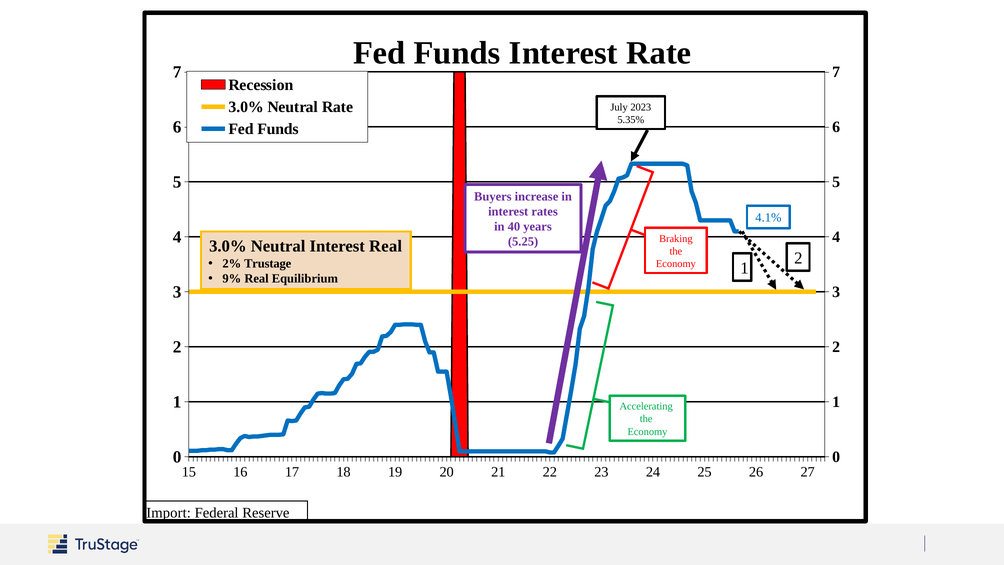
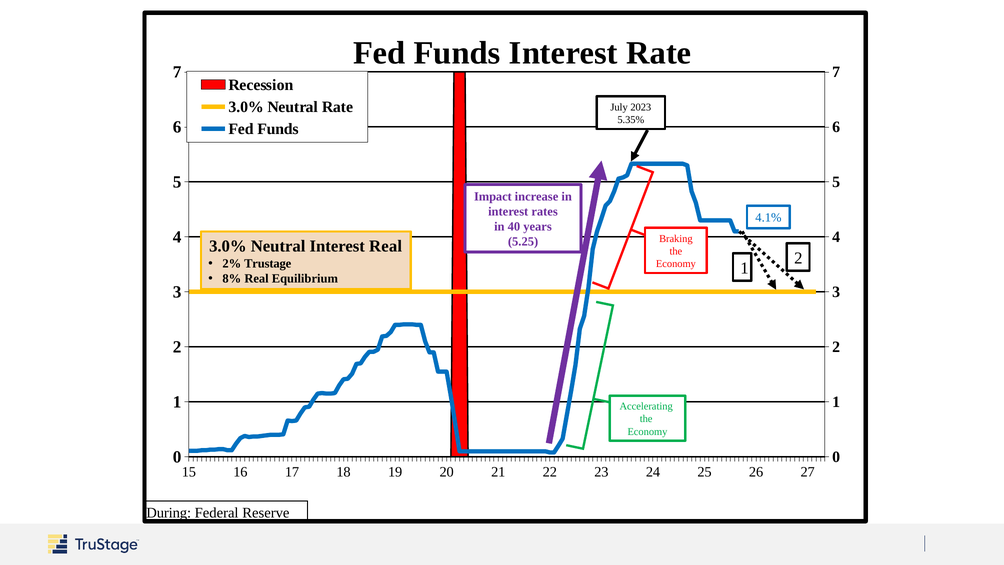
Buyers: Buyers -> Impact
9%: 9% -> 8%
Import: Import -> During
